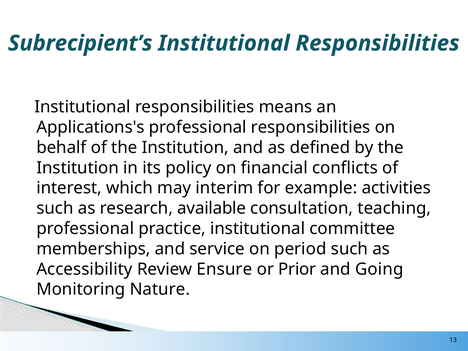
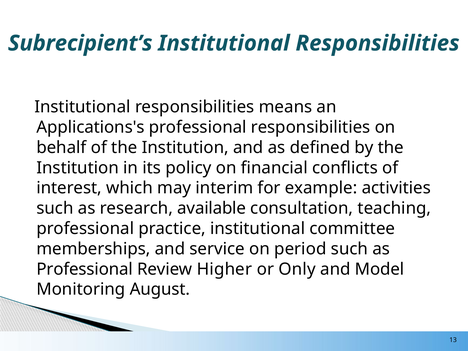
Accessibility at (85, 269): Accessibility -> Professional
Ensure: Ensure -> Higher
Prior: Prior -> Only
Going: Going -> Model
Nature: Nature -> August
